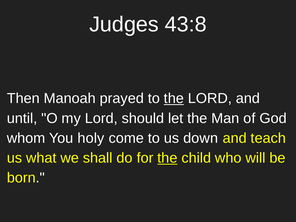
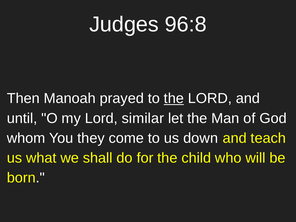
43:8: 43:8 -> 96:8
should: should -> similar
holy: holy -> they
the at (167, 158) underline: present -> none
